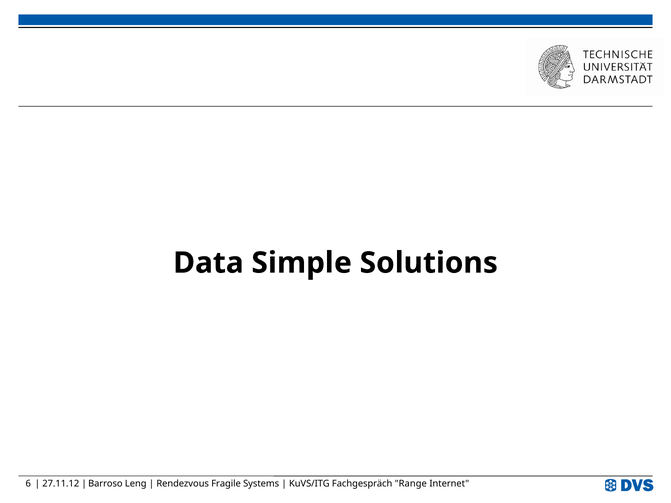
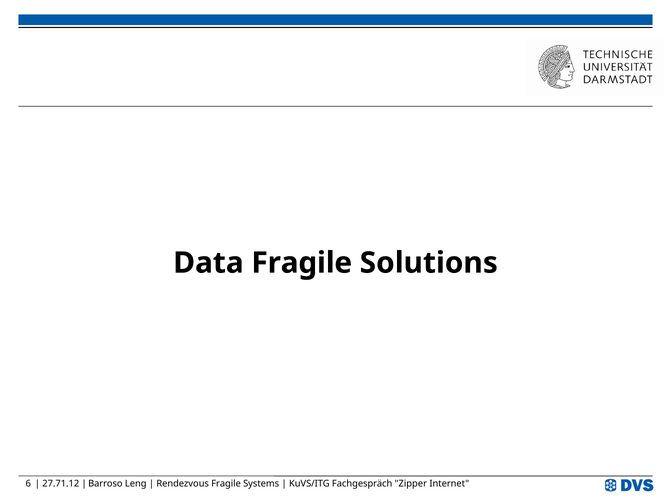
Data Simple: Simple -> Fragile
27.11.12: 27.11.12 -> 27.71.12
Range: Range -> Zipper
